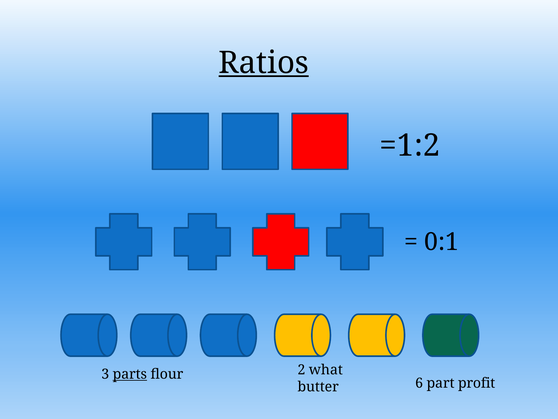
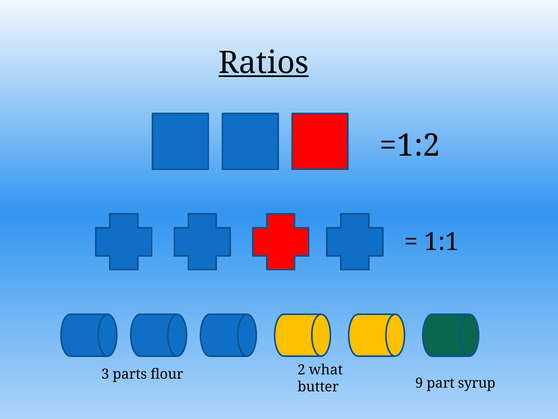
0:1: 0:1 -> 1:1
parts underline: present -> none
6: 6 -> 9
profit: profit -> syrup
